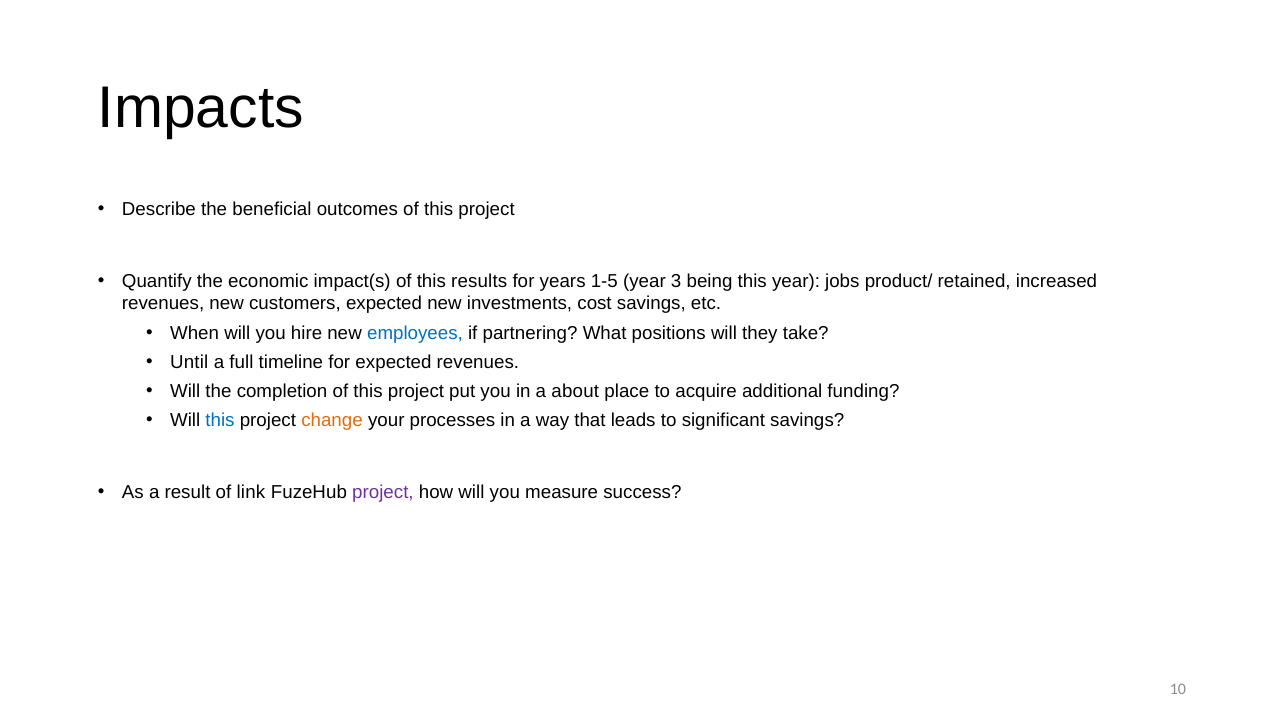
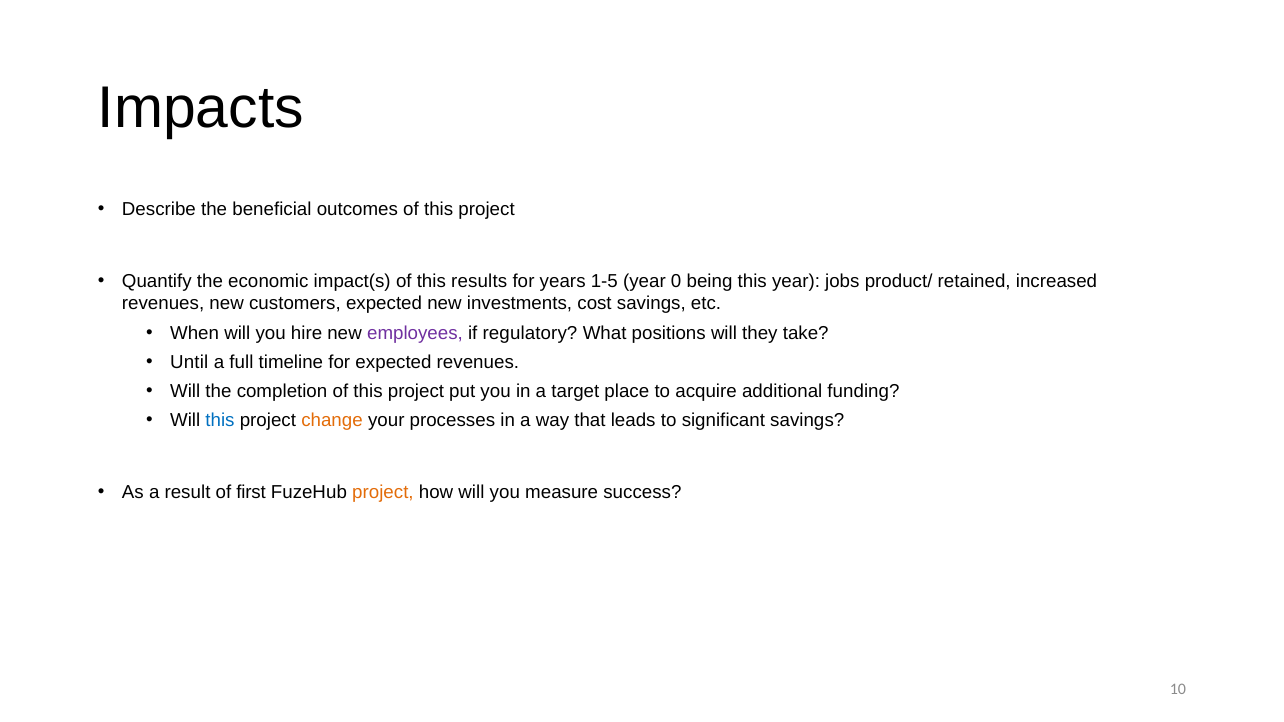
3: 3 -> 0
employees colour: blue -> purple
partnering: partnering -> regulatory
about: about -> target
link: link -> first
project at (383, 492) colour: purple -> orange
